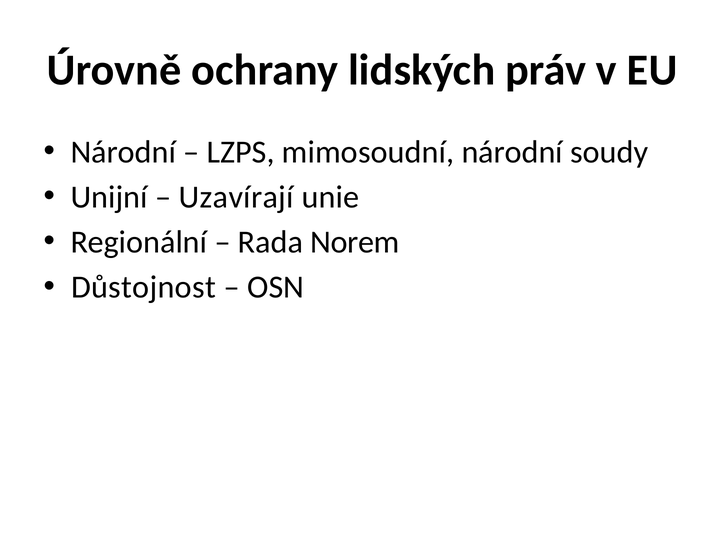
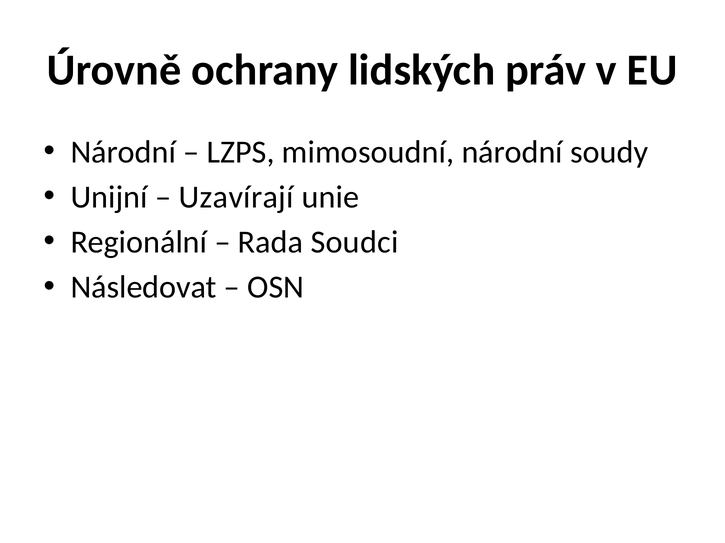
Norem: Norem -> Soudci
Důstojnost: Důstojnost -> Následovat
